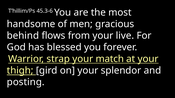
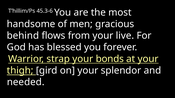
match: match -> bonds
posting: posting -> needed
